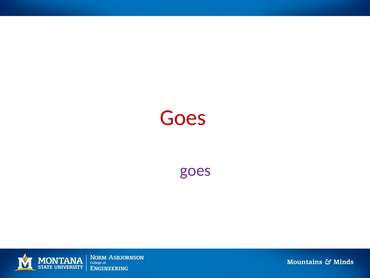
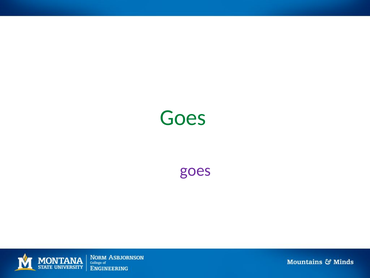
Goes at (183, 118) colour: red -> green
